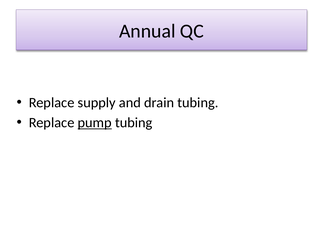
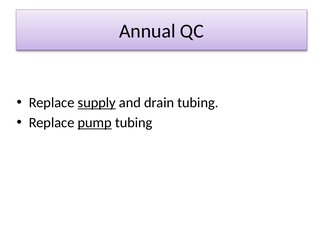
supply underline: none -> present
